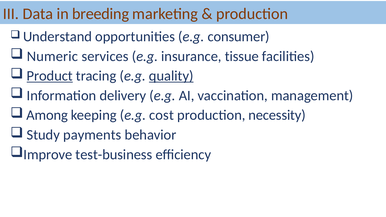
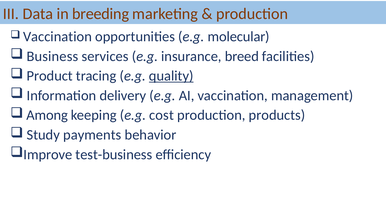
Understand at (57, 37): Understand -> Vaccination
consumer: consumer -> molecular
Numeric: Numeric -> Business
tissue: tissue -> breed
Product underline: present -> none
necessity: necessity -> products
